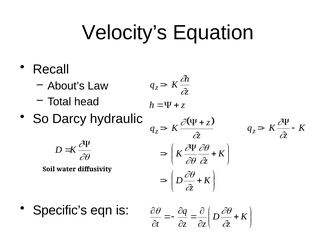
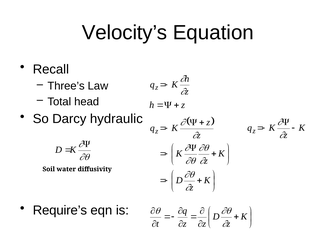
About’s: About’s -> Three’s
Specific’s: Specific’s -> Require’s
